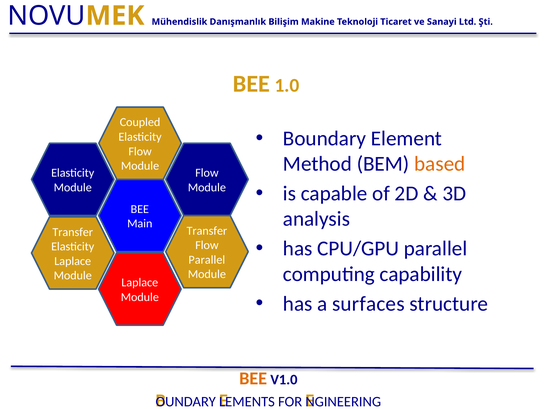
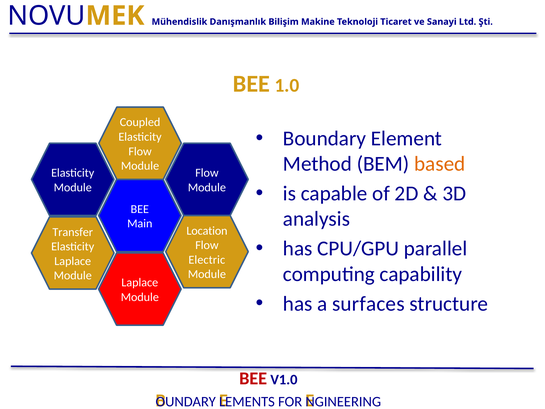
Transfer at (207, 231): Transfer -> Location
Parallel at (207, 260): Parallel -> Electric
BEE at (253, 378) colour: orange -> red
